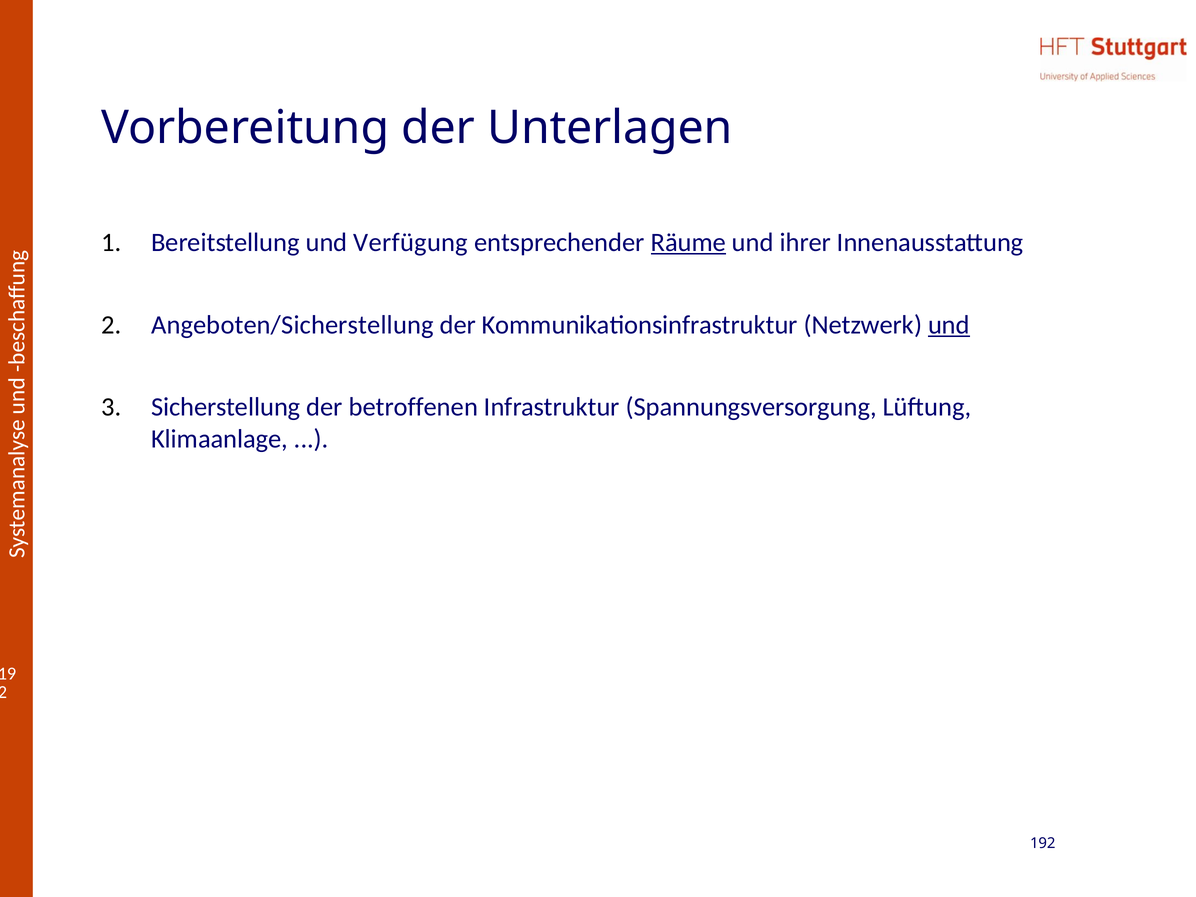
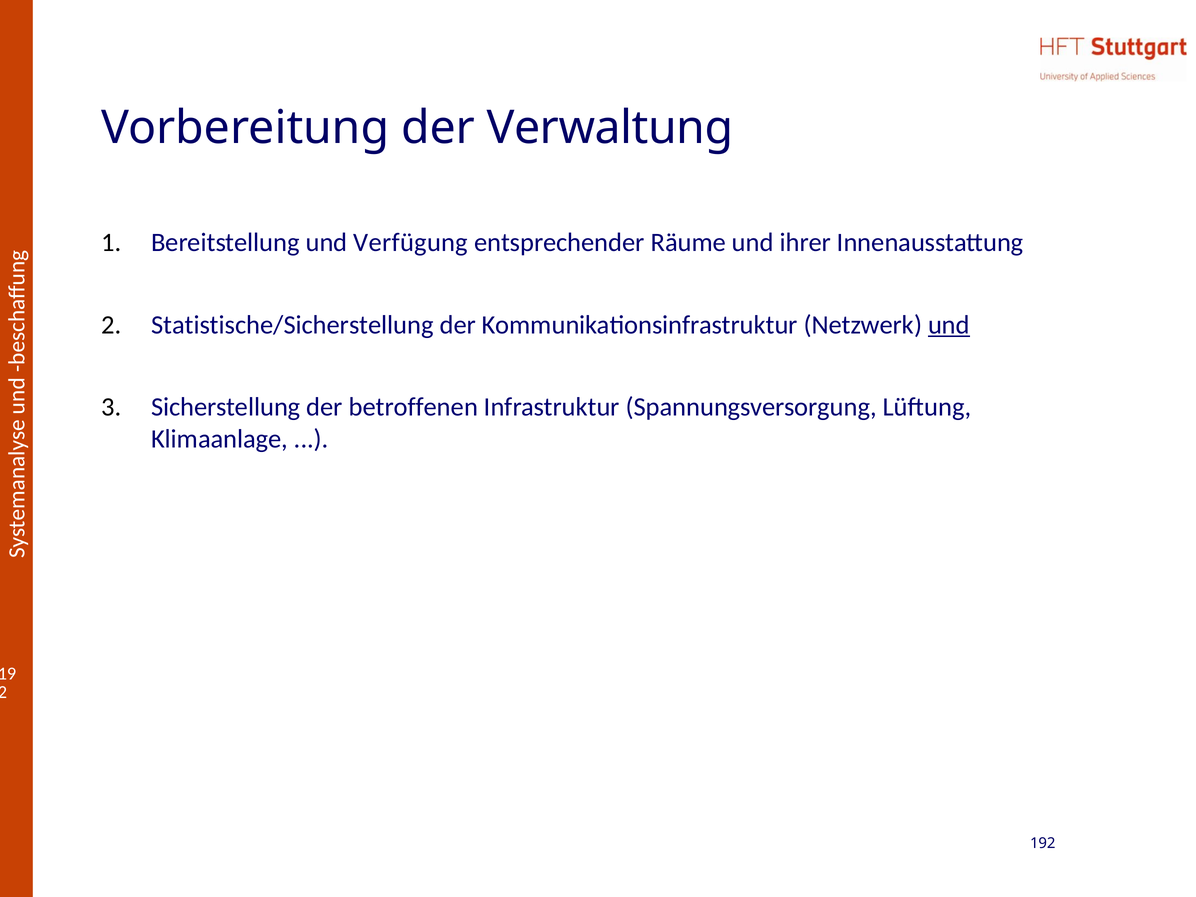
Unterlagen: Unterlagen -> Verwaltung
Räume underline: present -> none
Angeboten/Sicherstellung: Angeboten/Sicherstellung -> Statistische/Sicherstellung
